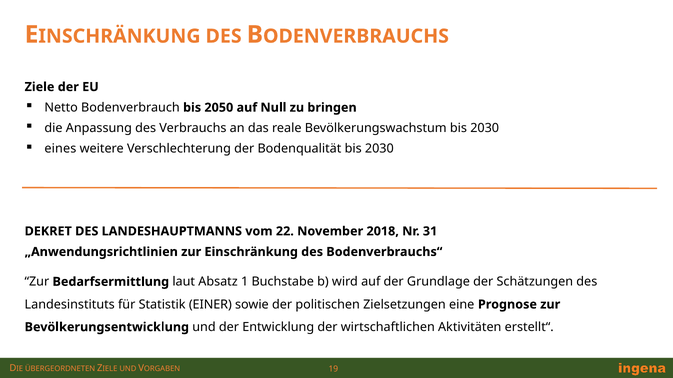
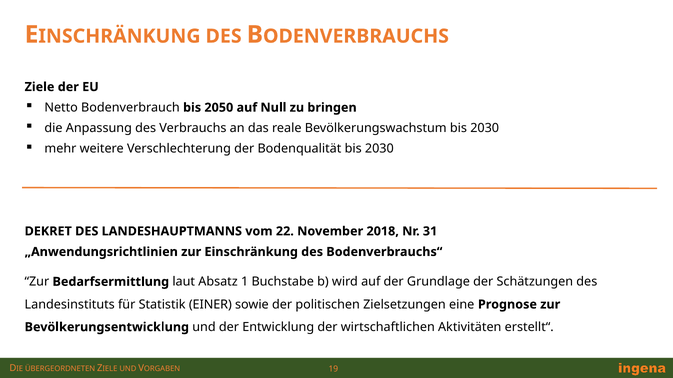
eines: eines -> mehr
